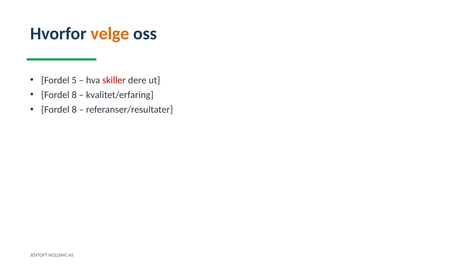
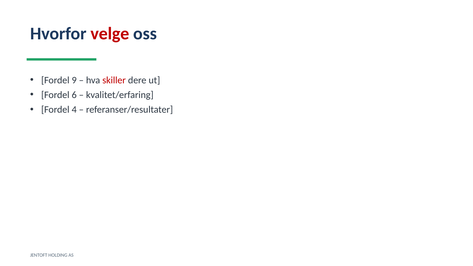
velge colour: orange -> red
5: 5 -> 9
8 at (74, 95): 8 -> 6
8 at (74, 110): 8 -> 4
